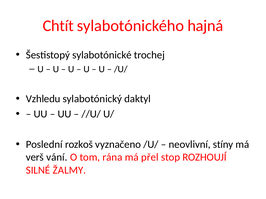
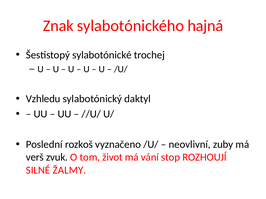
Chtít: Chtít -> Znak
stíny: stíny -> zuby
vání: vání -> zvuk
rána: rána -> život
přel: přel -> vání
